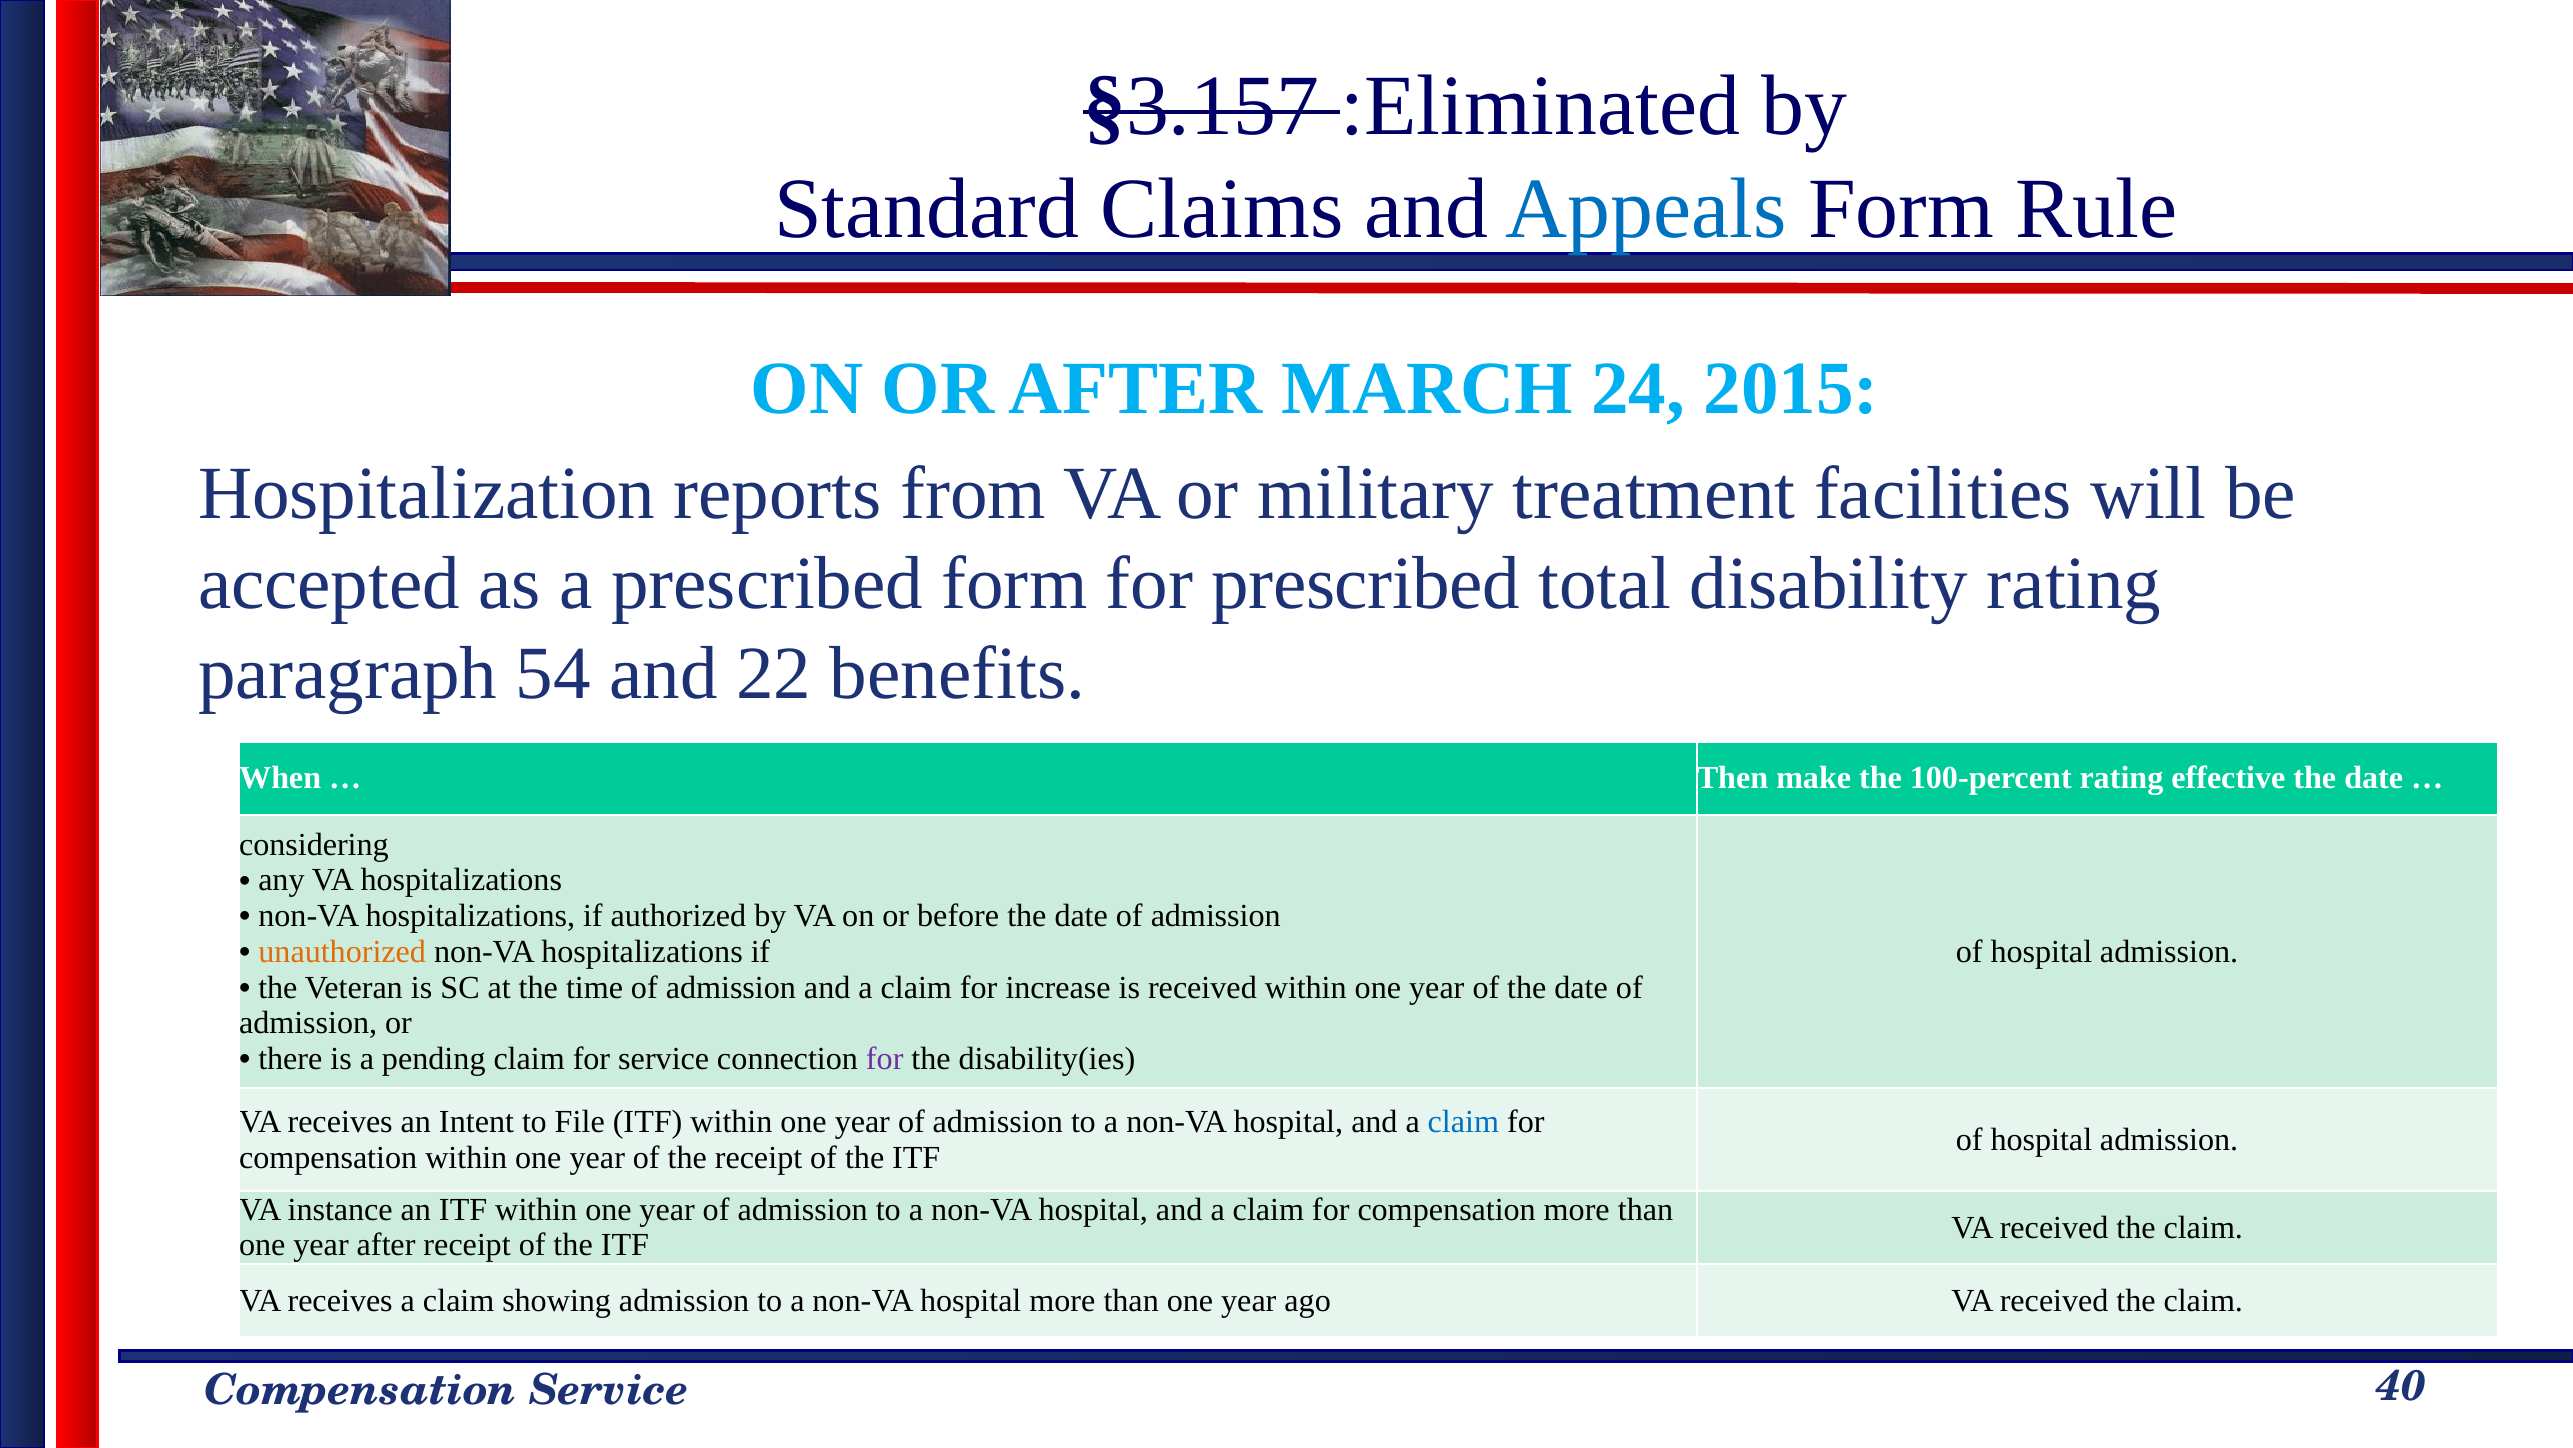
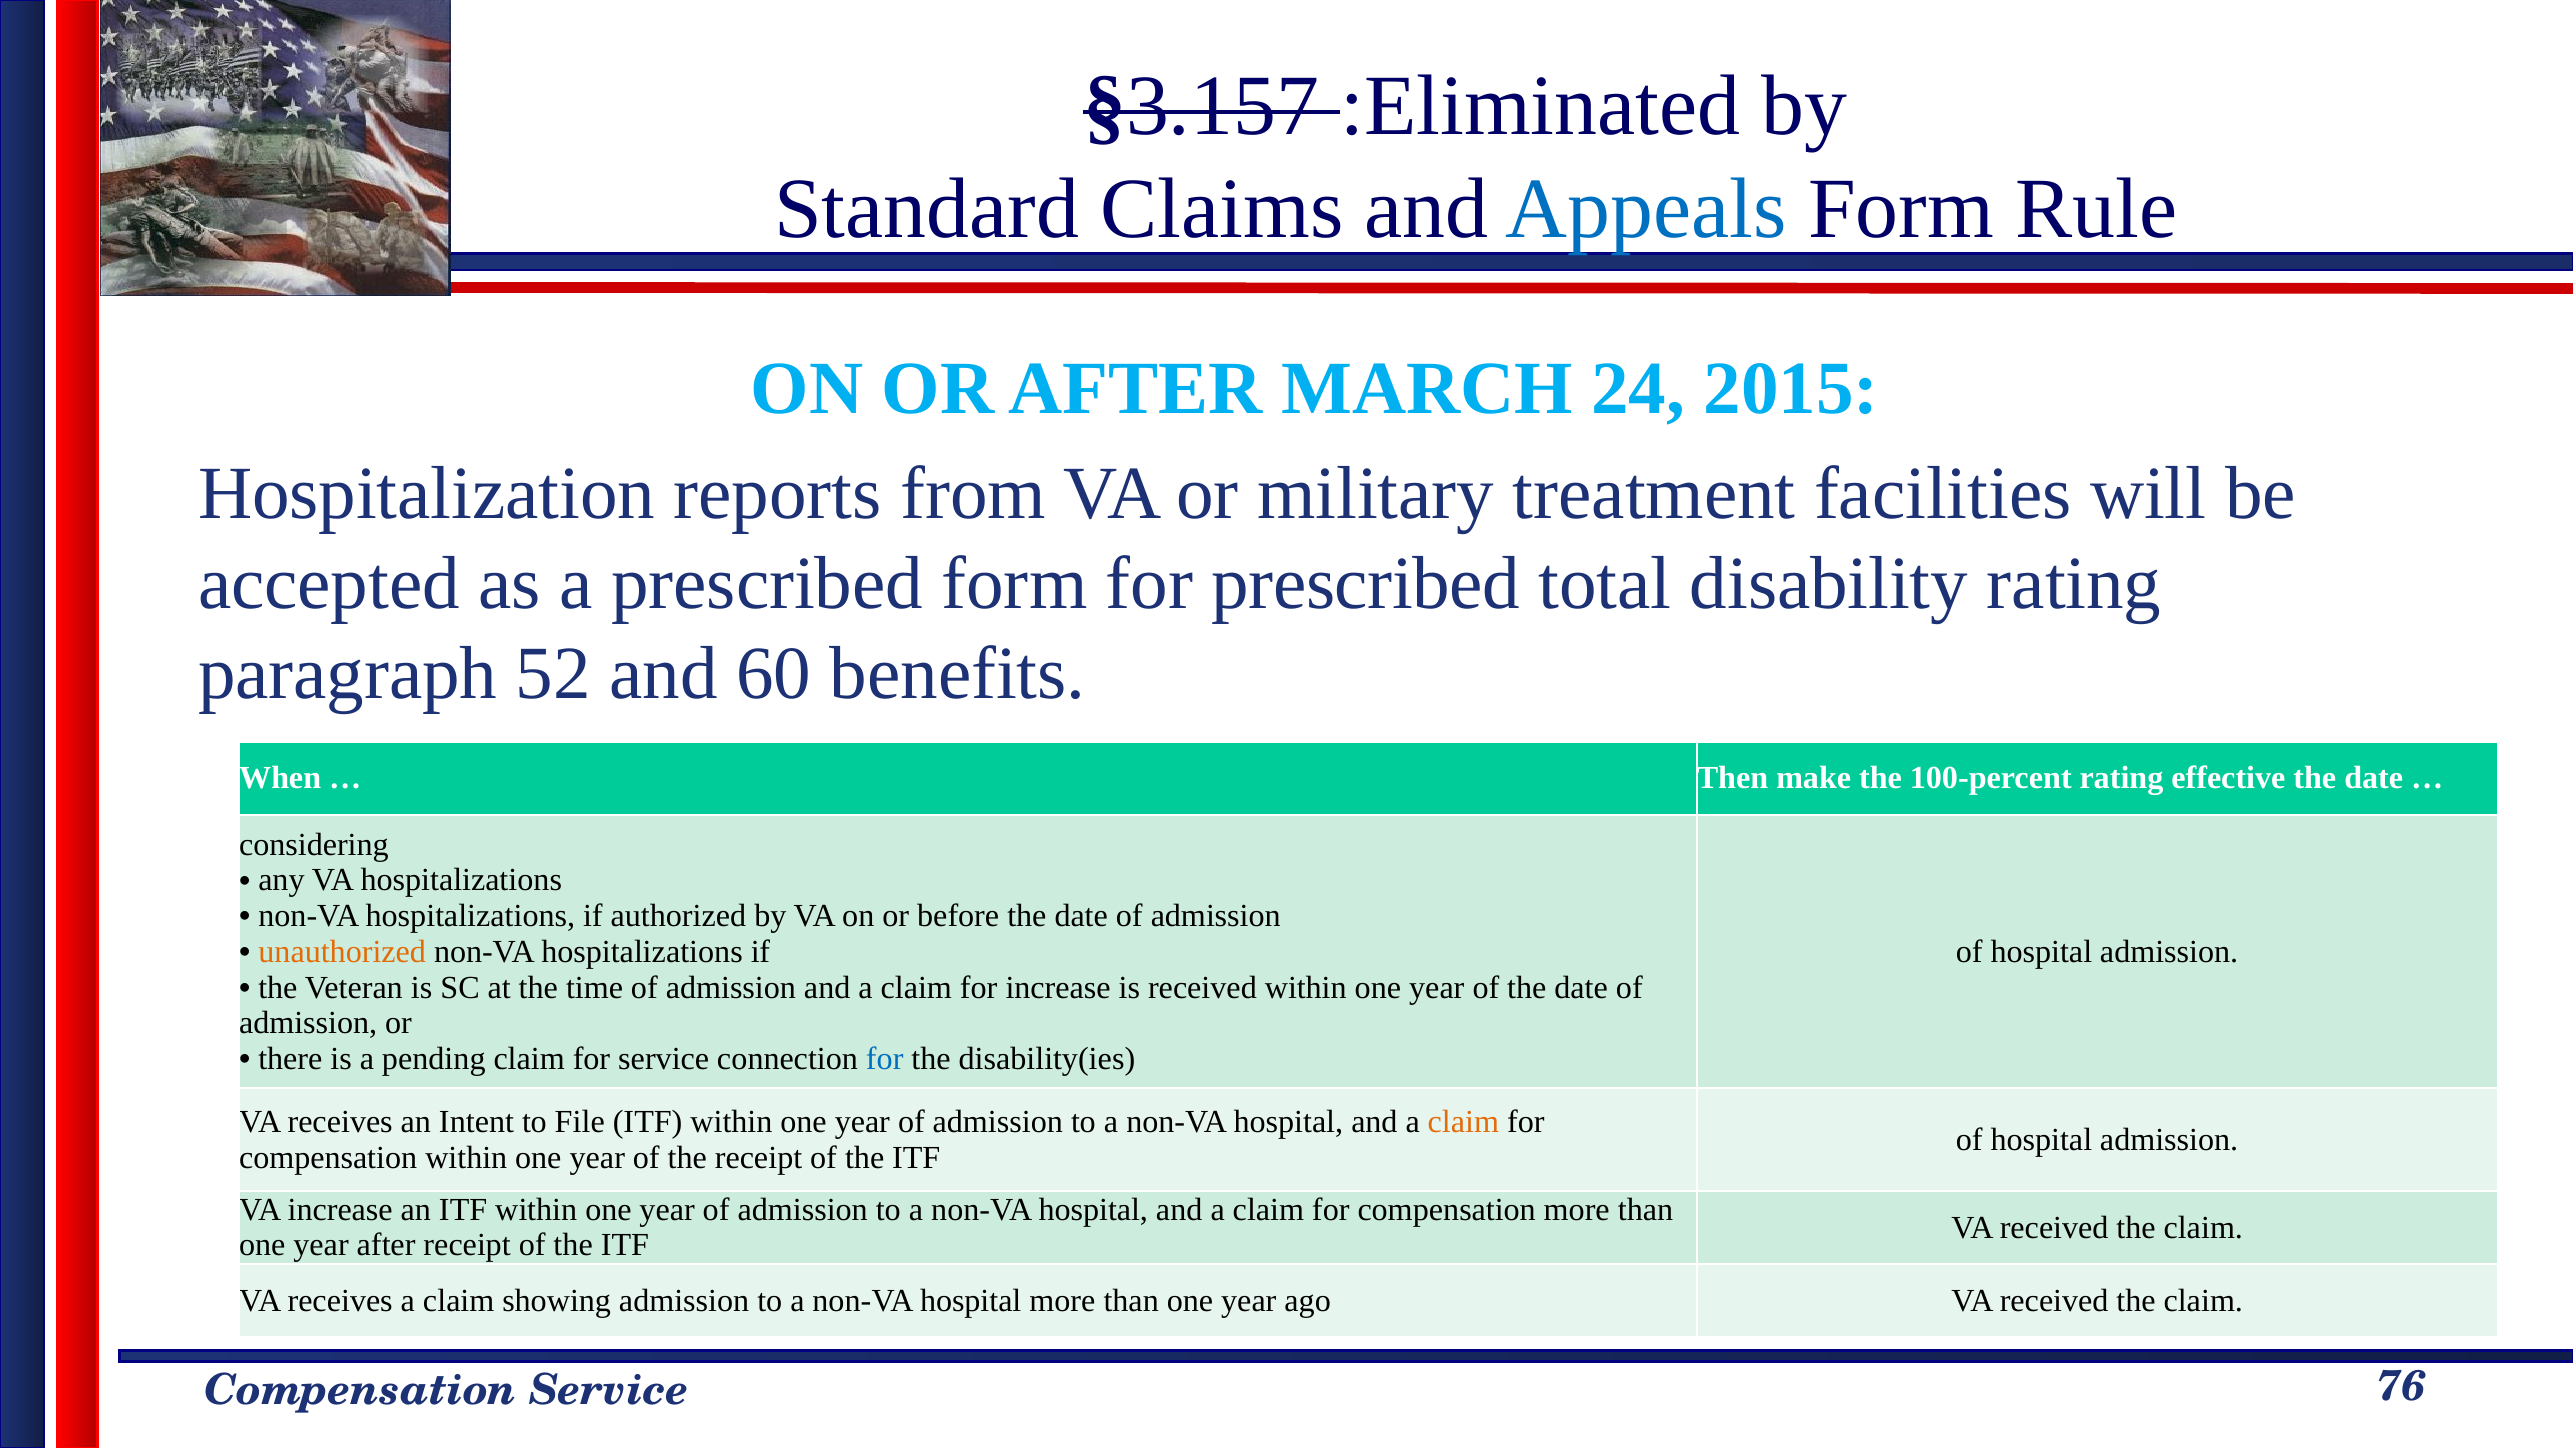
54: 54 -> 52
22: 22 -> 60
for at (885, 1058) colour: purple -> blue
claim at (1463, 1121) colour: blue -> orange
VA instance: instance -> increase
40: 40 -> 76
